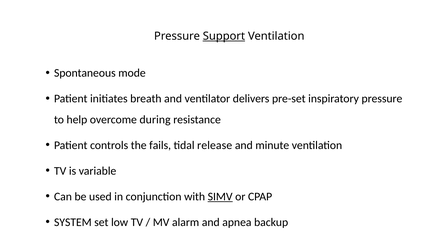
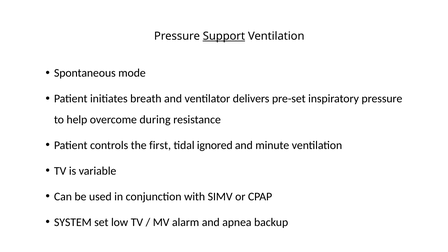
fails: fails -> first
release: release -> ignored
SIMV underline: present -> none
